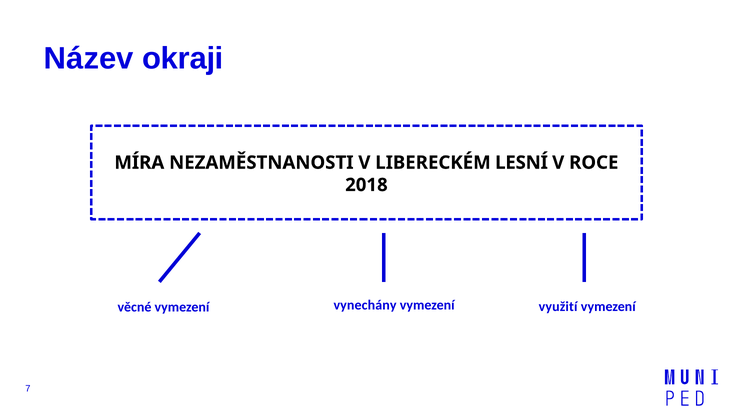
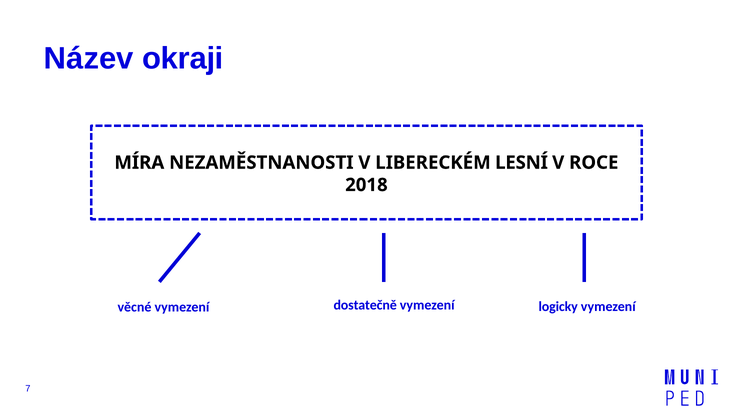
vynechány: vynechány -> dostatečně
využití: využití -> logicky
